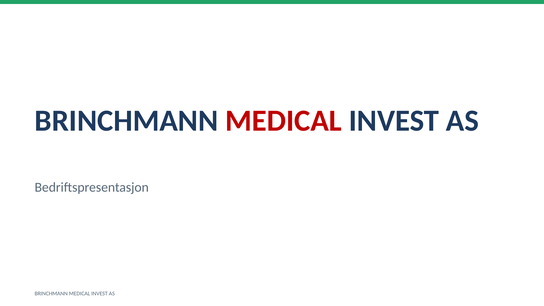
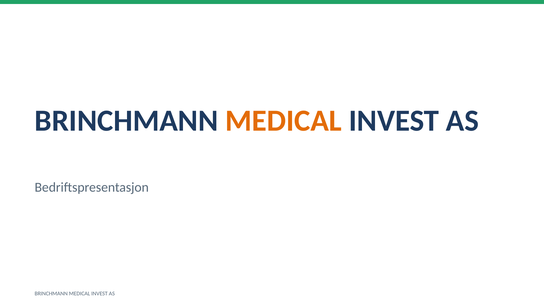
MEDICAL at (283, 121) colour: red -> orange
